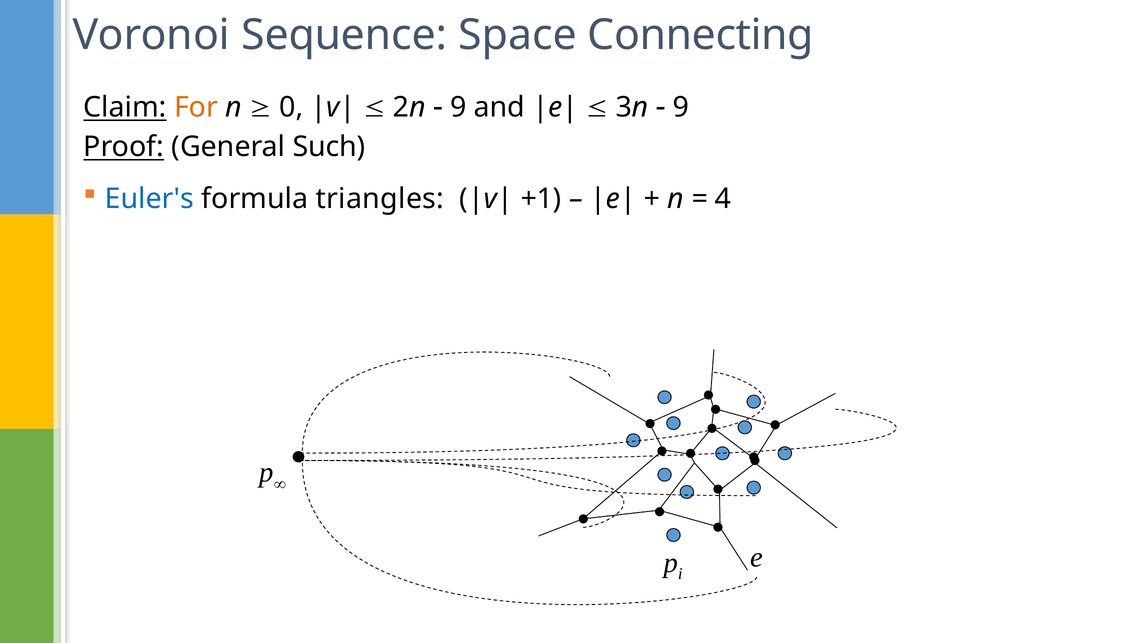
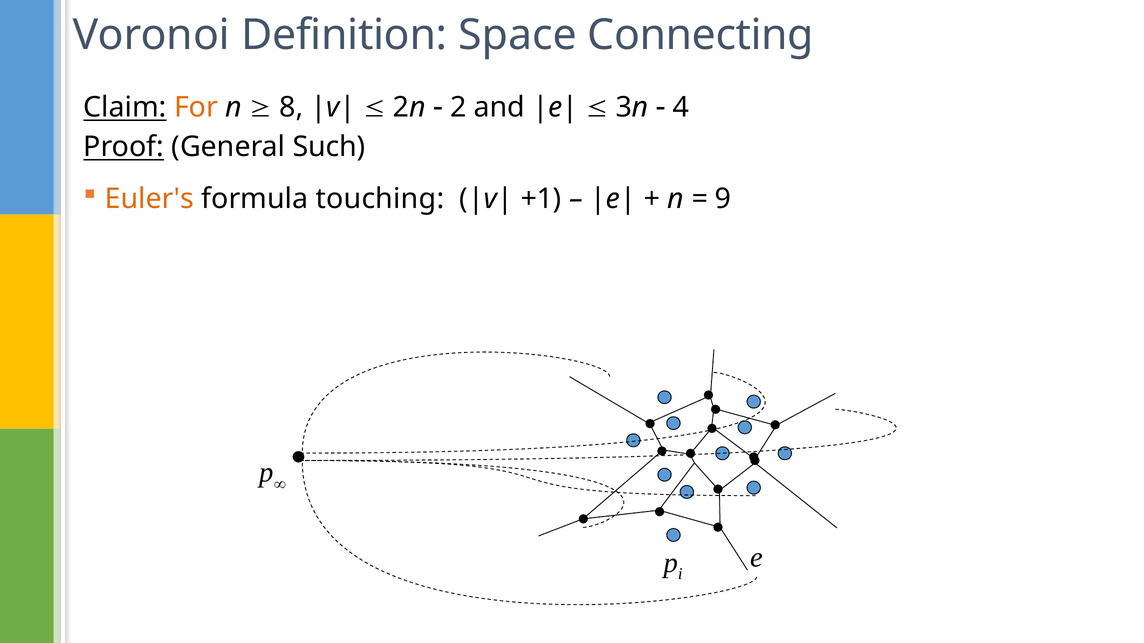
Sequence: Sequence -> Definition
0: 0 -> 8
9 at (458, 107): 9 -> 2
9 at (681, 107): 9 -> 4
Euler's colour: blue -> orange
triangles: triangles -> touching
4: 4 -> 9
